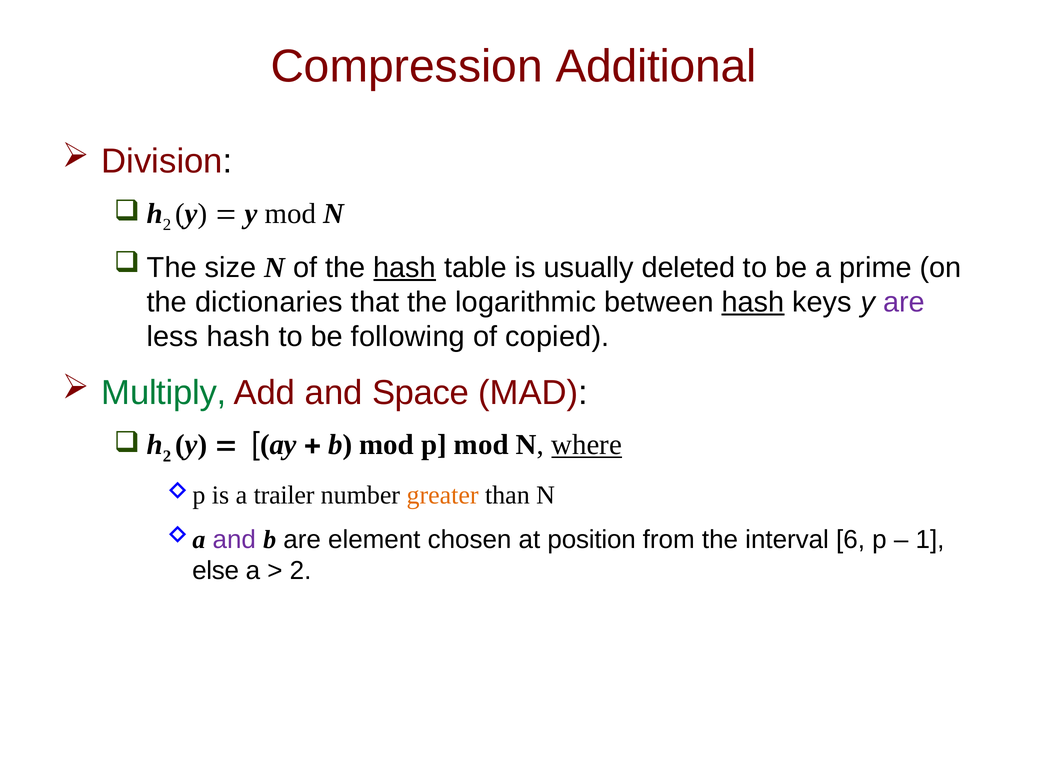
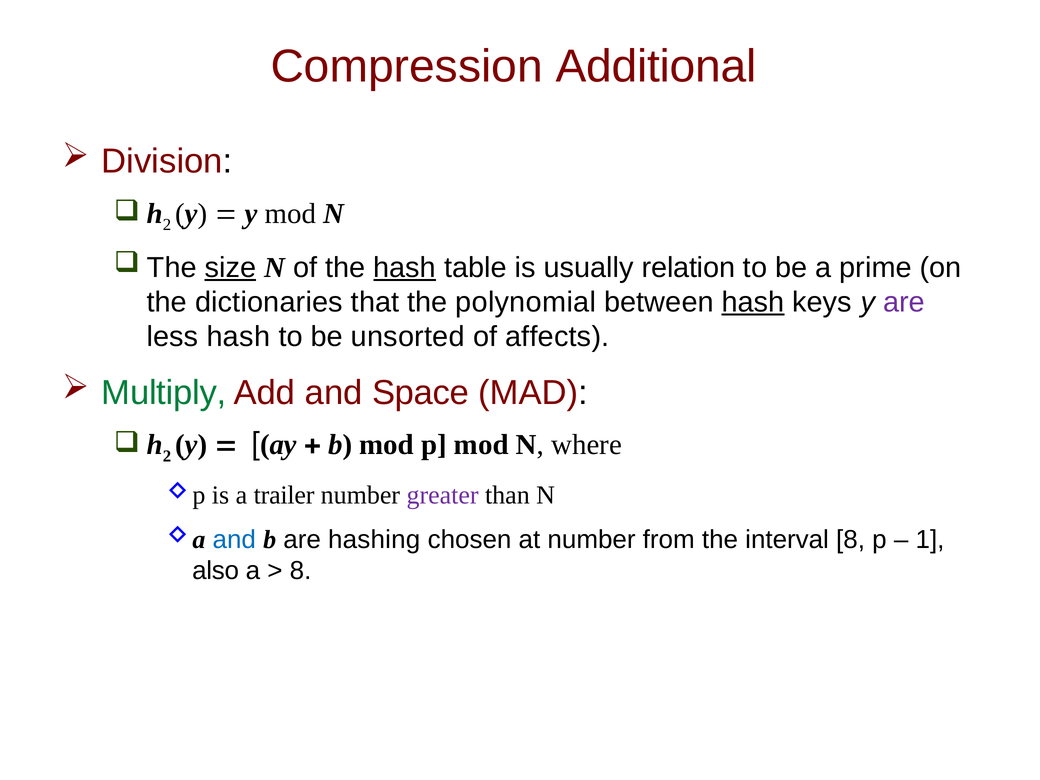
size underline: none -> present
deleted: deleted -> relation
logarithmic: logarithmic -> polynomial
following: following -> unsorted
copied: copied -> affects
where underline: present -> none
greater colour: orange -> purple
and at (234, 540) colour: purple -> blue
element: element -> hashing
at position: position -> number
interval 6: 6 -> 8
else: else -> also
2 at (301, 571): 2 -> 8
